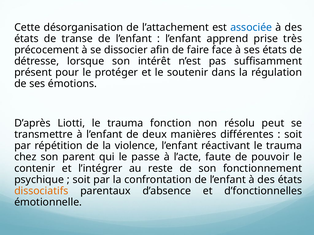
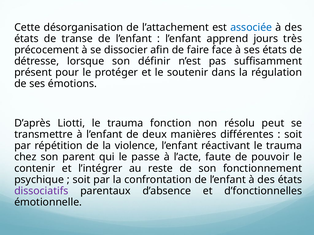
prise: prise -> jours
intérêt: intérêt -> définir
dissociatifs colour: orange -> purple
